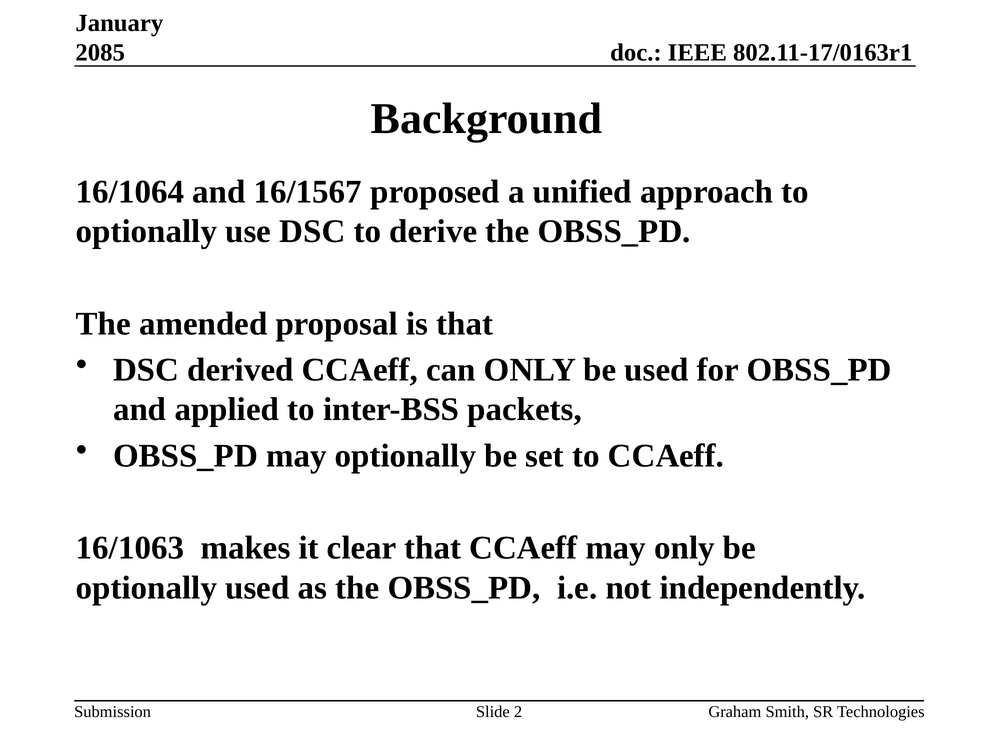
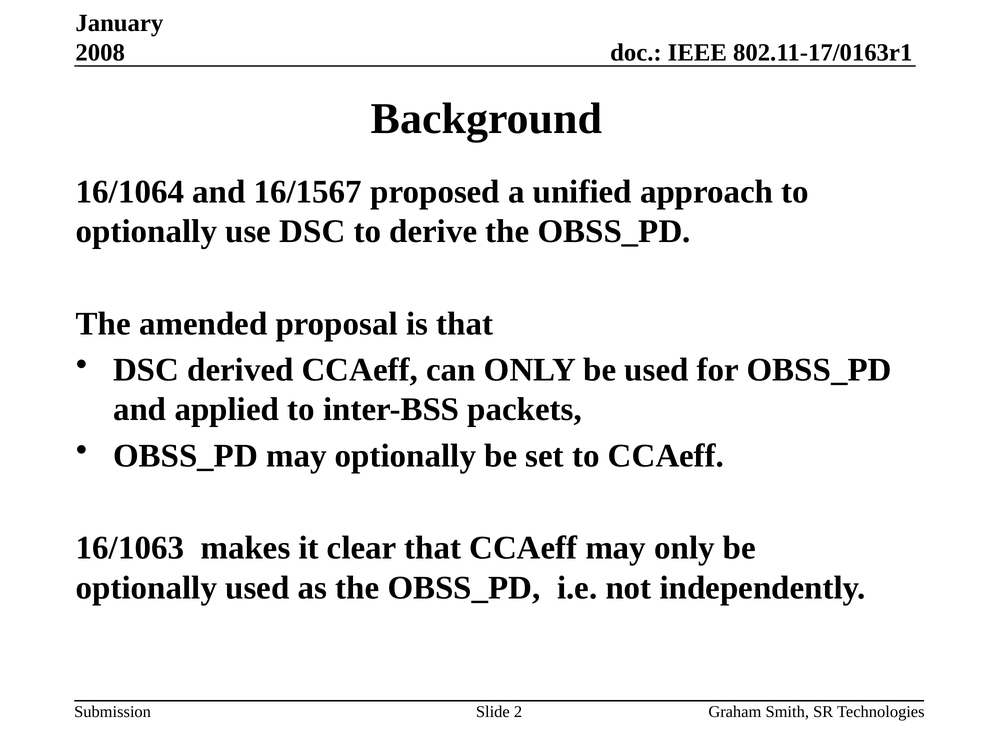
2085: 2085 -> 2008
